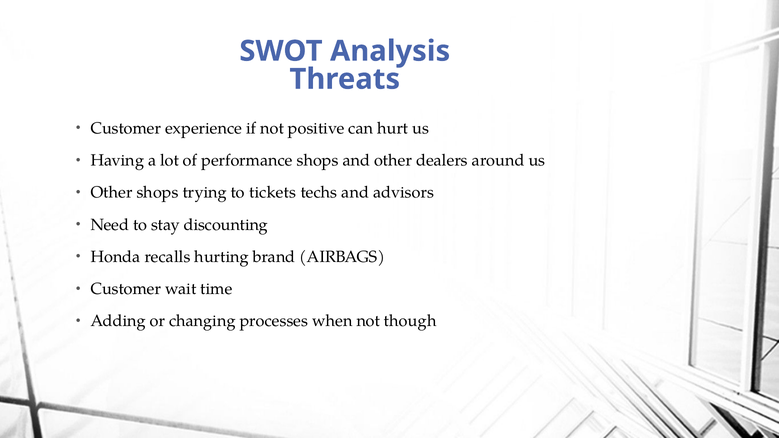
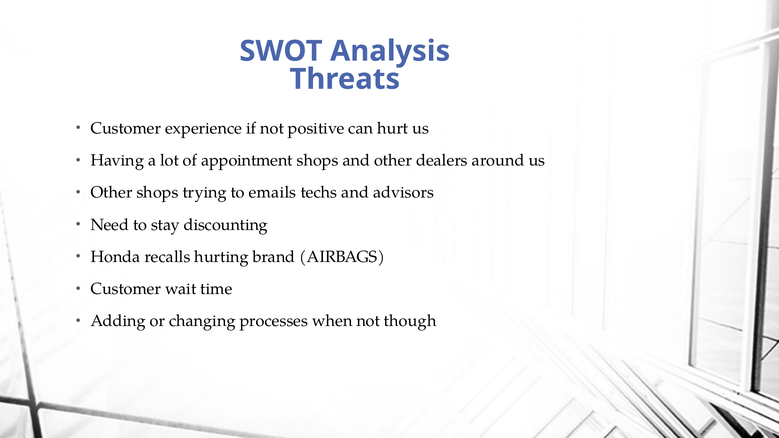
performance: performance -> appointment
tickets: tickets -> emails
